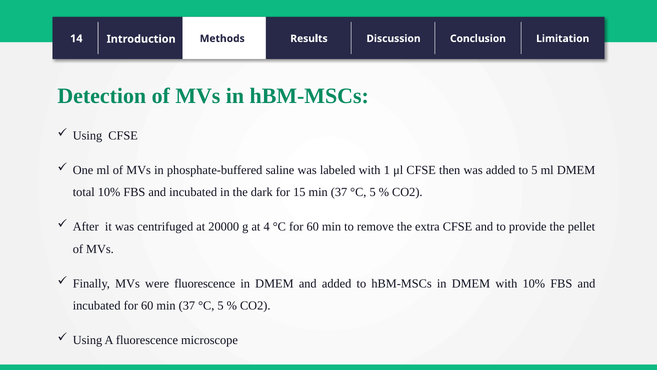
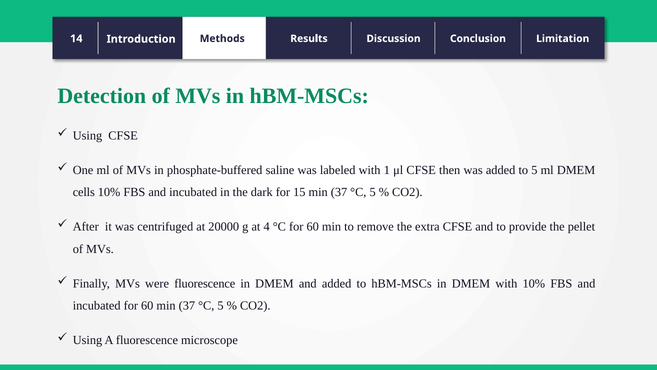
total: total -> cells
